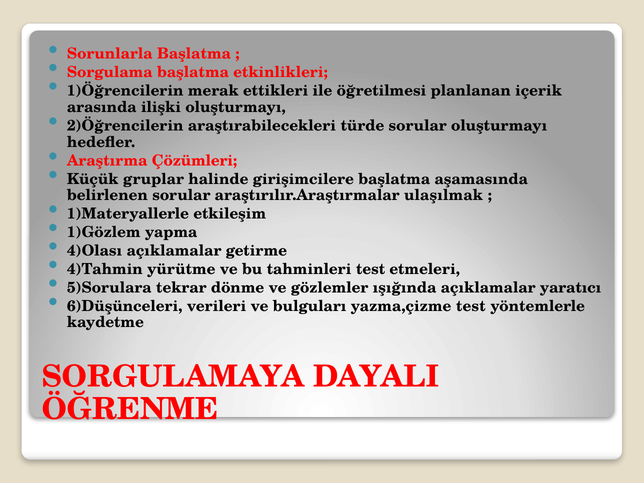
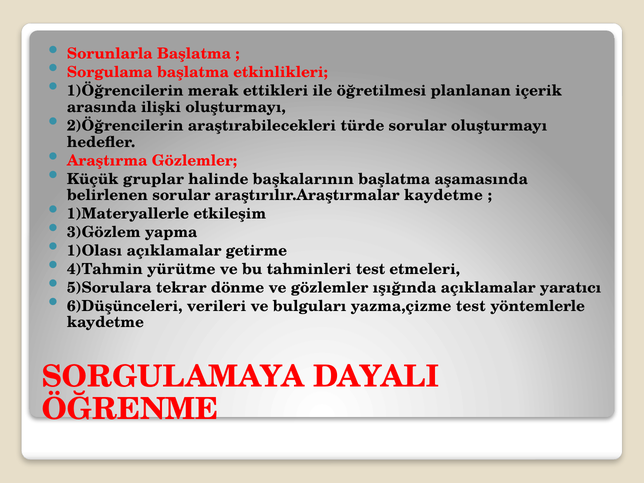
Araştırma Çözümleri: Çözümleri -> Gözlemler
girişimcilere: girişimcilere -> başkalarının
araştırılır.Araştırmalar ulaşılmak: ulaşılmak -> kaydetme
1)Gözlem: 1)Gözlem -> 3)Gözlem
4)Olası: 4)Olası -> 1)Olası
